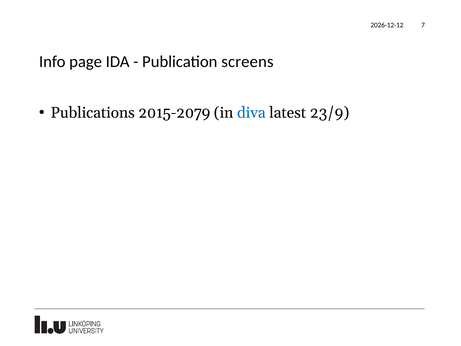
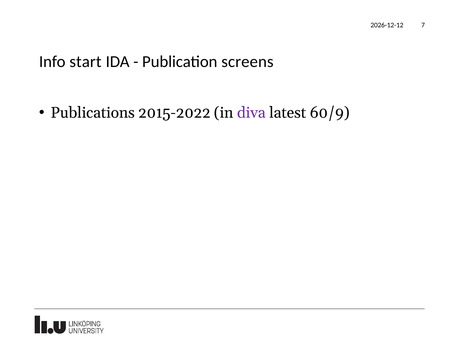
page: page -> start
2015-2079: 2015-2079 -> 2015-2022
diva colour: blue -> purple
23/9: 23/9 -> 60/9
